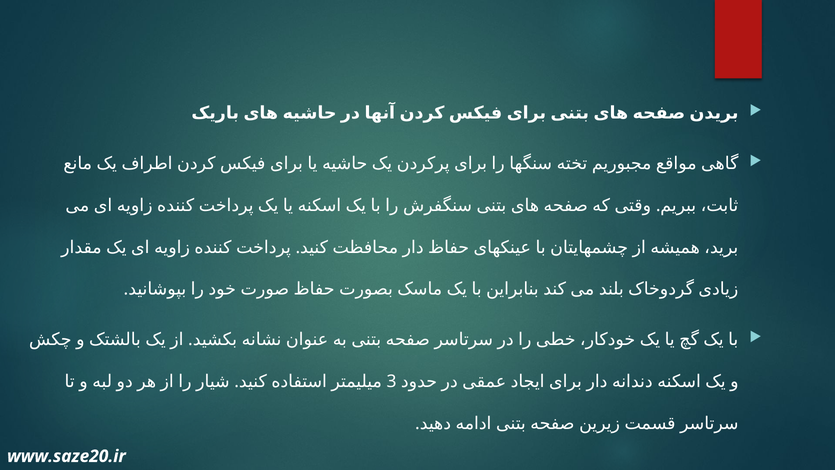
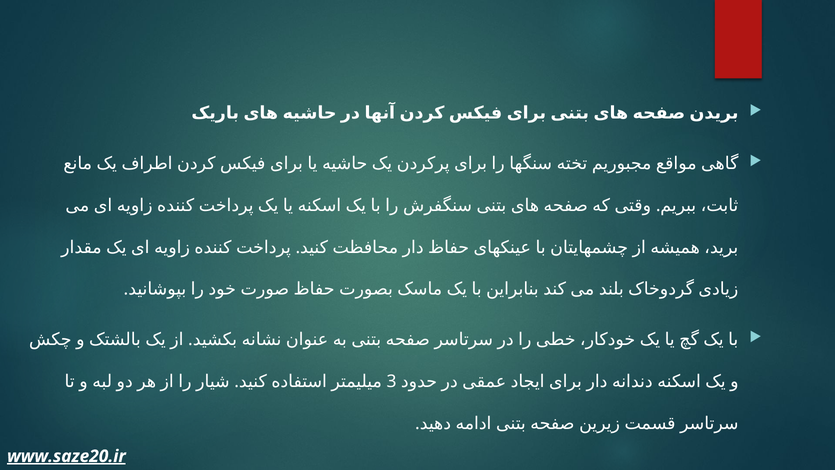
www.saze20.ir underline: none -> present
